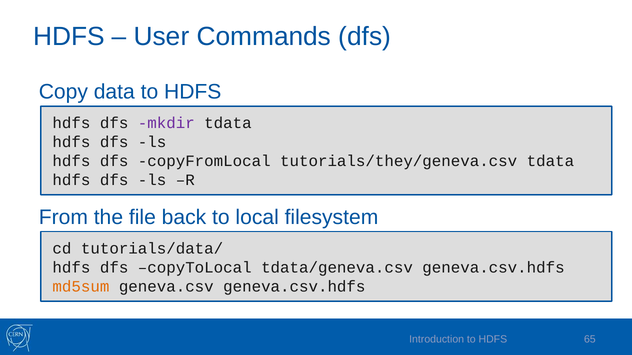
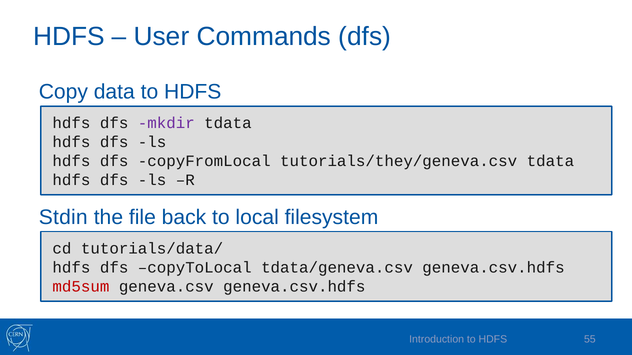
From: From -> Stdin
md5sum colour: orange -> red
65: 65 -> 55
